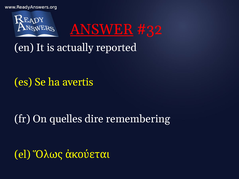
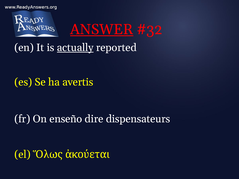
actually underline: none -> present
quelles: quelles -> enseño
remembering: remembering -> dispensateurs
